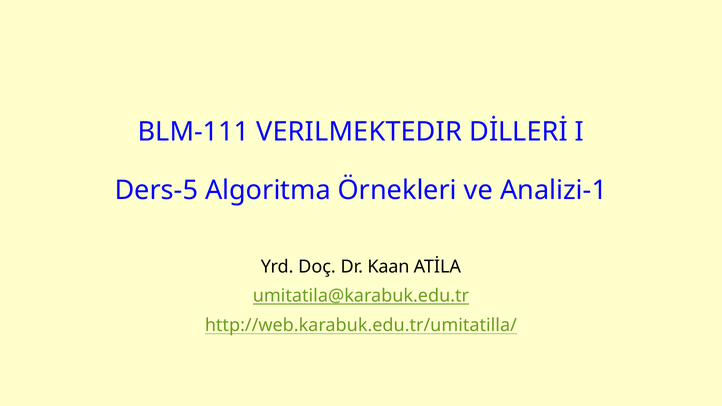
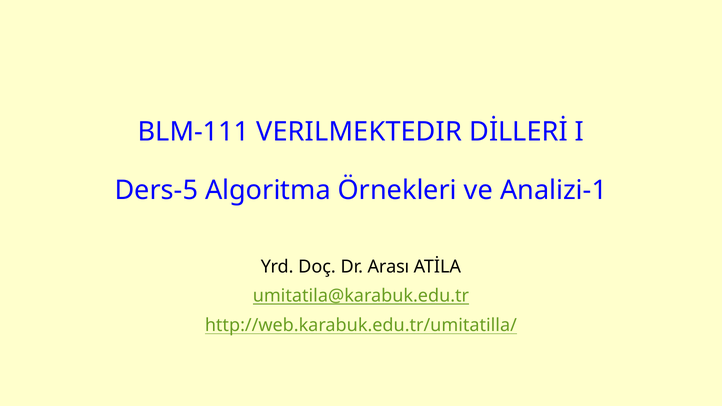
Kaan: Kaan -> Arası
